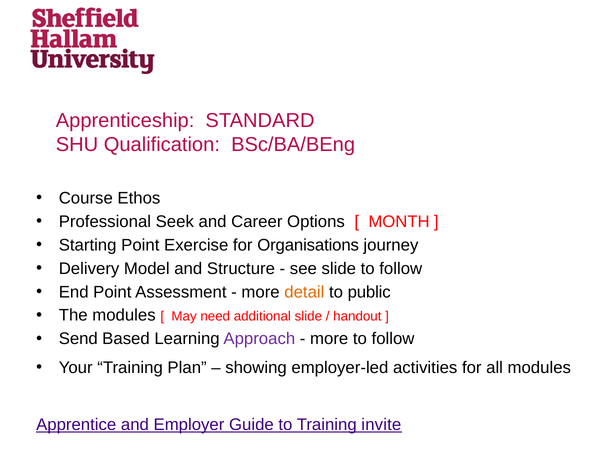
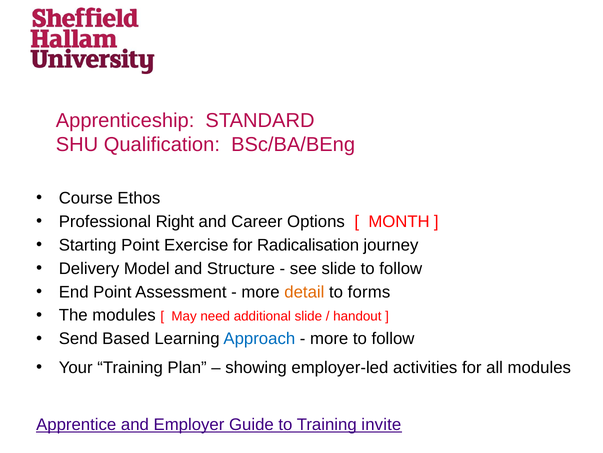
Seek: Seek -> Right
Organisations: Organisations -> Radicalisation
public: public -> forms
Approach colour: purple -> blue
